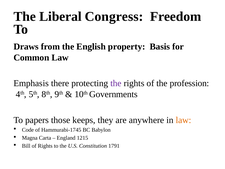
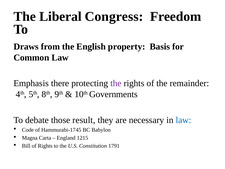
profession: profession -> remainder
papers: papers -> debate
keeps: keeps -> result
anywhere: anywhere -> necessary
law at (183, 120) colour: orange -> blue
